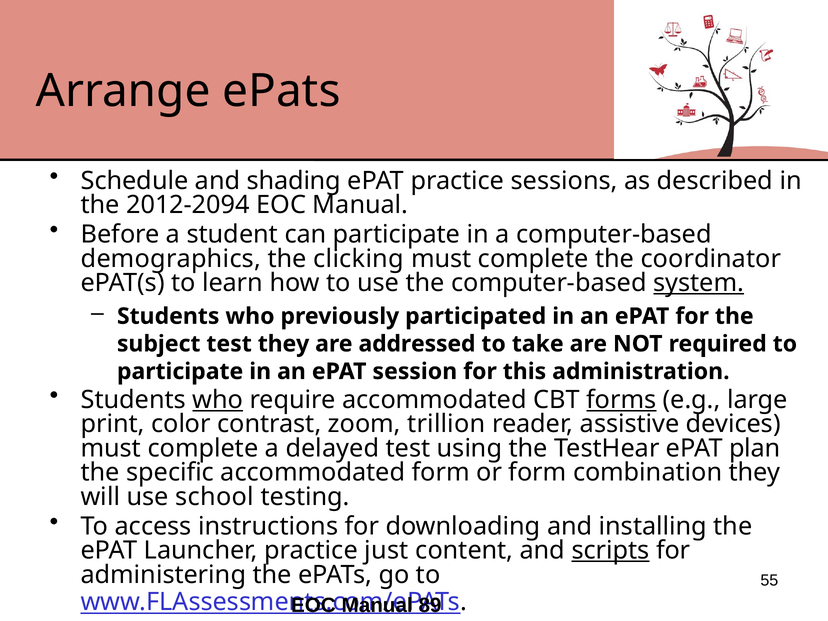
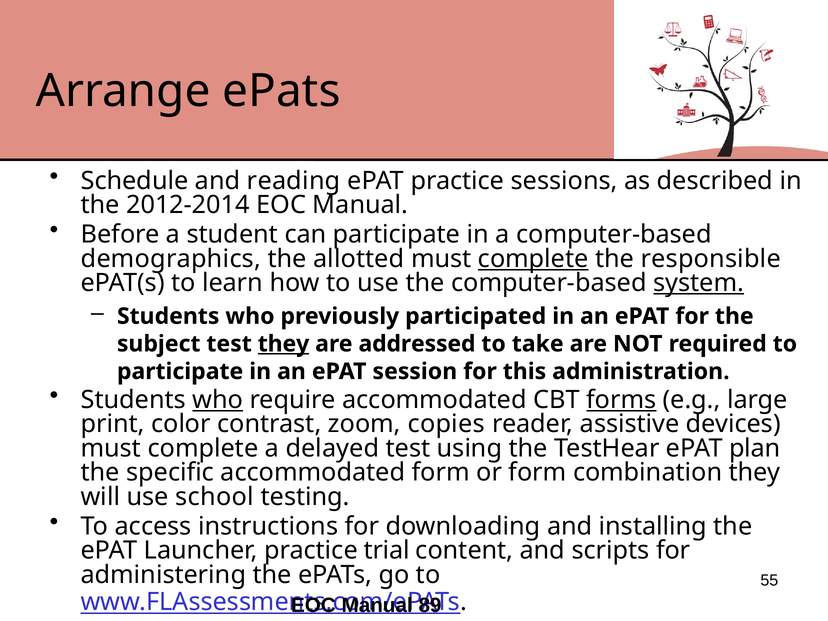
shading: shading -> reading
2012-2094: 2012-2094 -> 2012-2014
clicking: clicking -> allotted
complete at (533, 259) underline: none -> present
coordinator: coordinator -> responsible
they at (284, 344) underline: none -> present
trillion: trillion -> copies
just: just -> trial
scripts underline: present -> none
